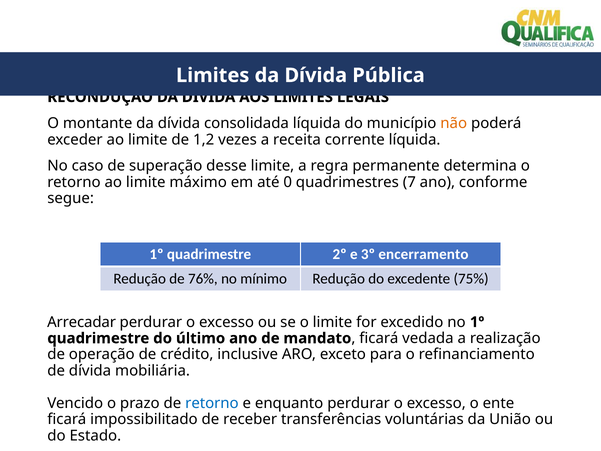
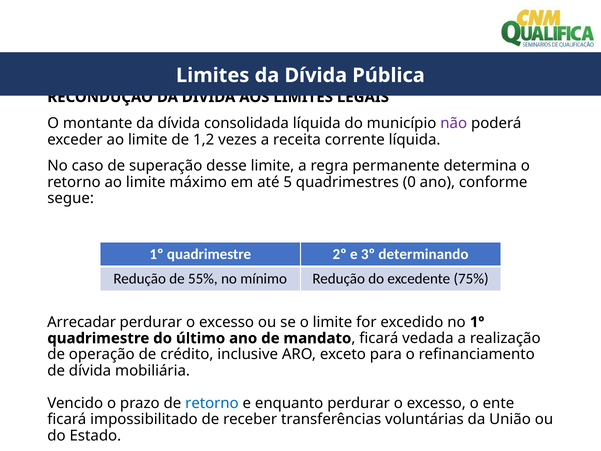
não colour: orange -> purple
0: 0 -> 5
7: 7 -> 0
encerramento: encerramento -> determinando
76%: 76% -> 55%
